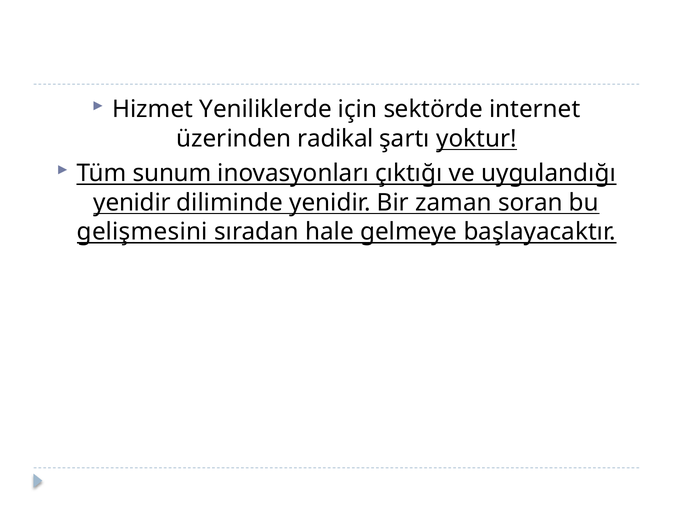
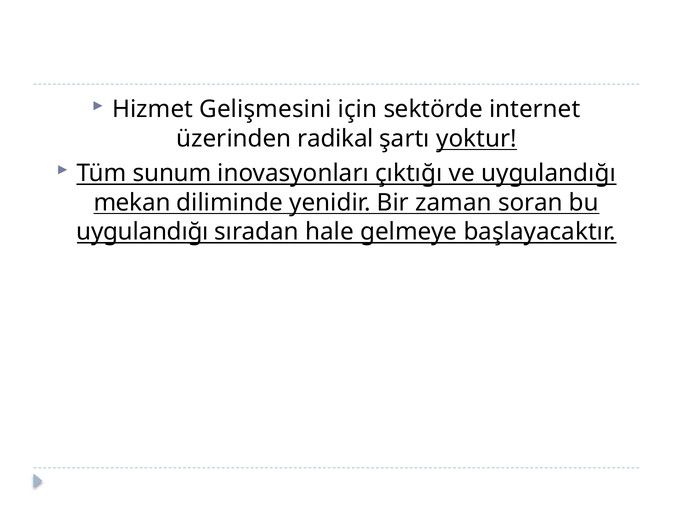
Yeniliklerde: Yeniliklerde -> Gelişmesini
yenidir at (132, 202): yenidir -> mekan
gelişmesini at (142, 232): gelişmesini -> uygulandığı
